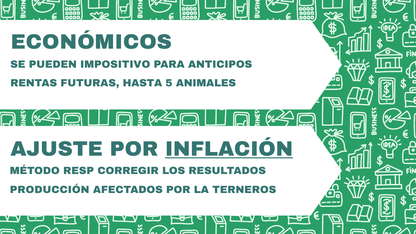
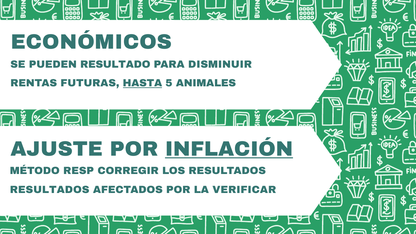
IMPOSITIVO: IMPOSITIVO -> RESULTADO
ANTICIPOS: ANTICIPOS -> DISMINUIR
HASTA underline: none -> present
PRODUCCIÓN at (50, 190): PRODUCCIÓN -> RESULTADOS
TERNEROS: TERNEROS -> VERIFICAR
